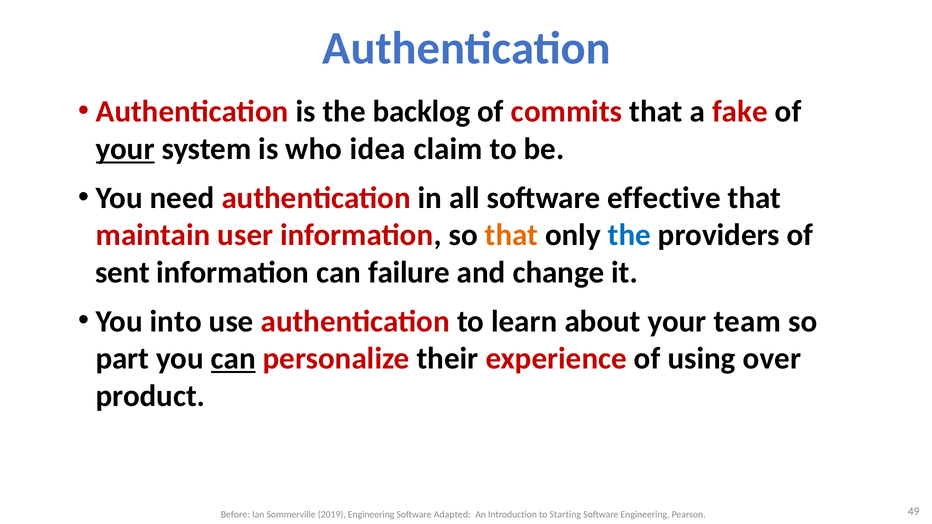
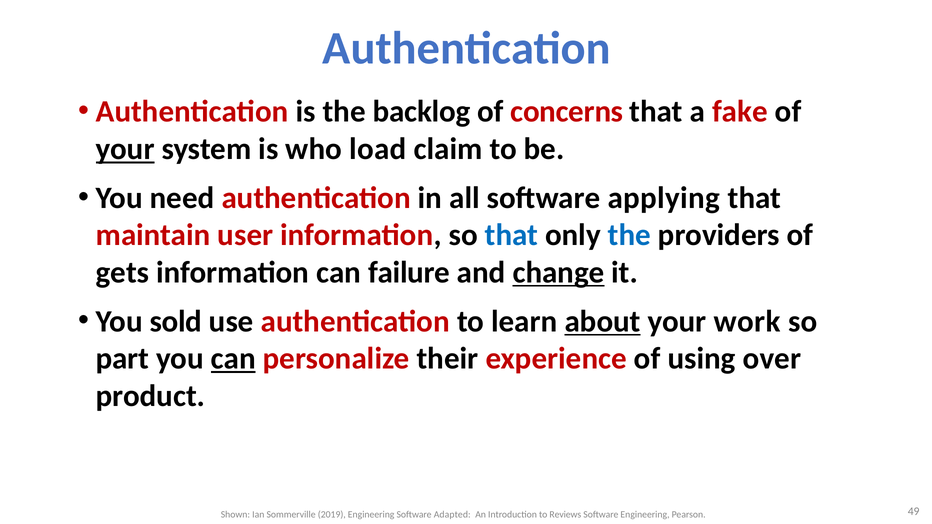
commits: commits -> concerns
idea: idea -> load
effective: effective -> applying
that at (511, 235) colour: orange -> blue
sent: sent -> gets
change underline: none -> present
into: into -> sold
about underline: none -> present
team: team -> work
Before: Before -> Shown
Starting: Starting -> Reviews
